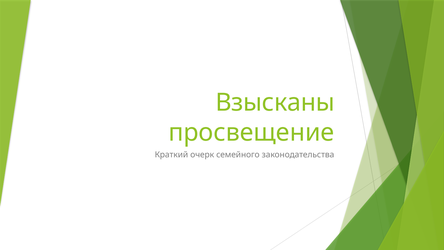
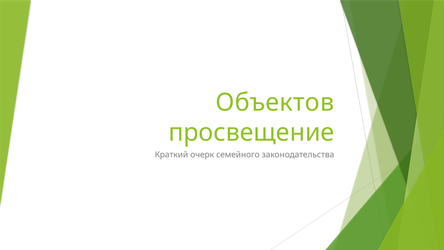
Взысканы: Взысканы -> Объектов
